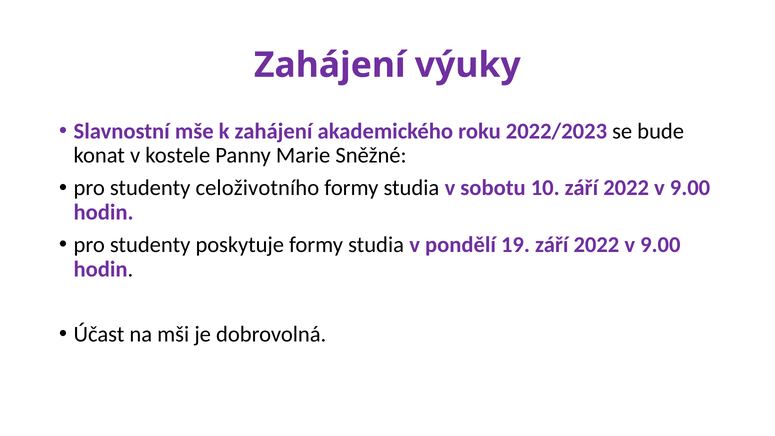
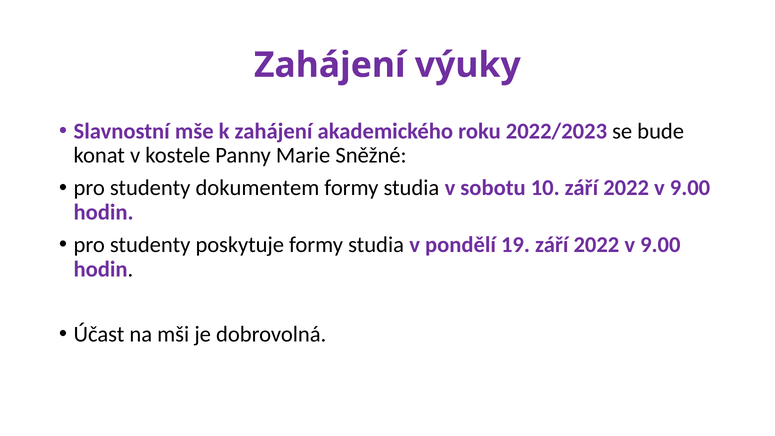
celoživotního: celoživotního -> dokumentem
